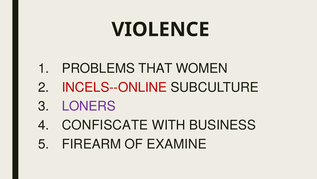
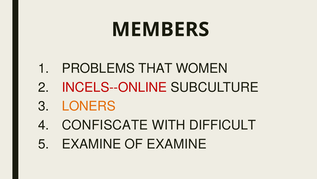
VIOLENCE: VIOLENCE -> MEMBERS
LONERS colour: purple -> orange
BUSINESS: BUSINESS -> DIFFICULT
FIREARM at (91, 144): FIREARM -> EXAMINE
